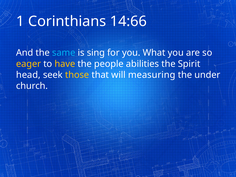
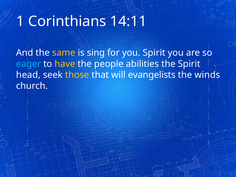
14:66: 14:66 -> 14:11
same colour: light blue -> yellow
you What: What -> Spirit
eager colour: yellow -> light blue
measuring: measuring -> evangelists
under: under -> winds
